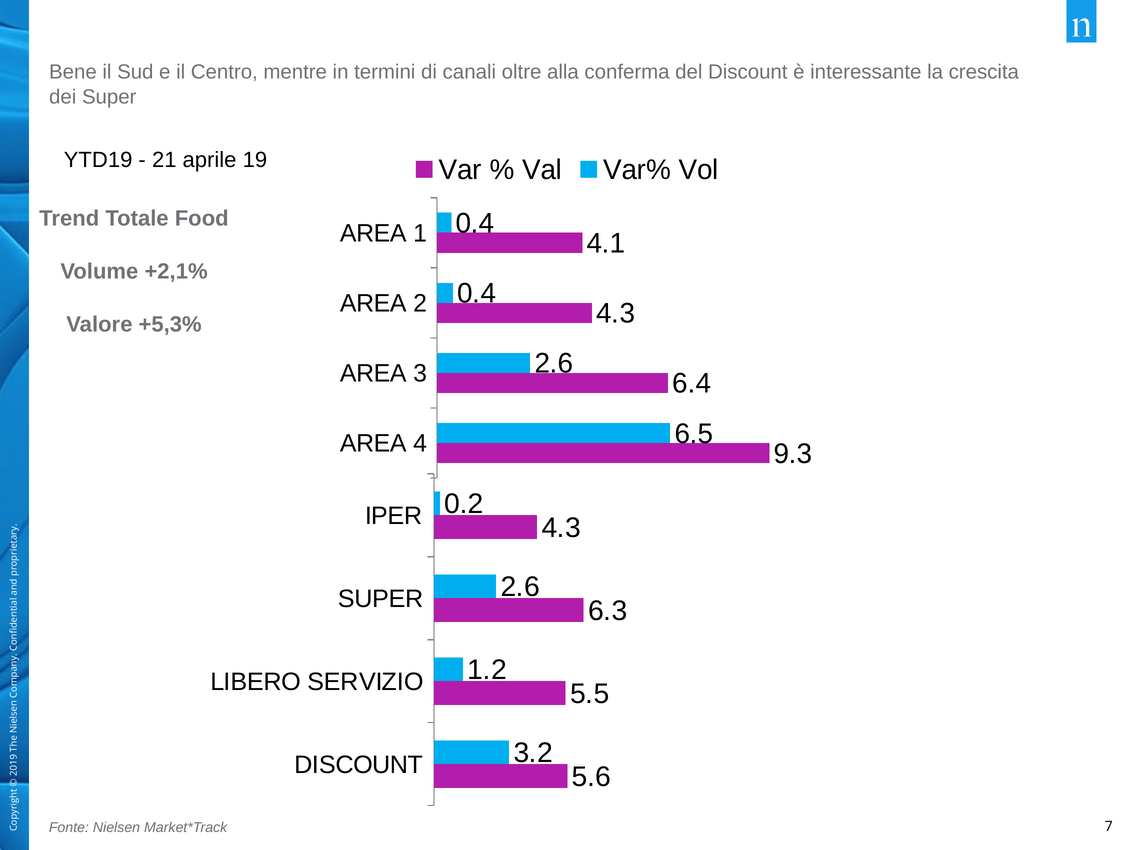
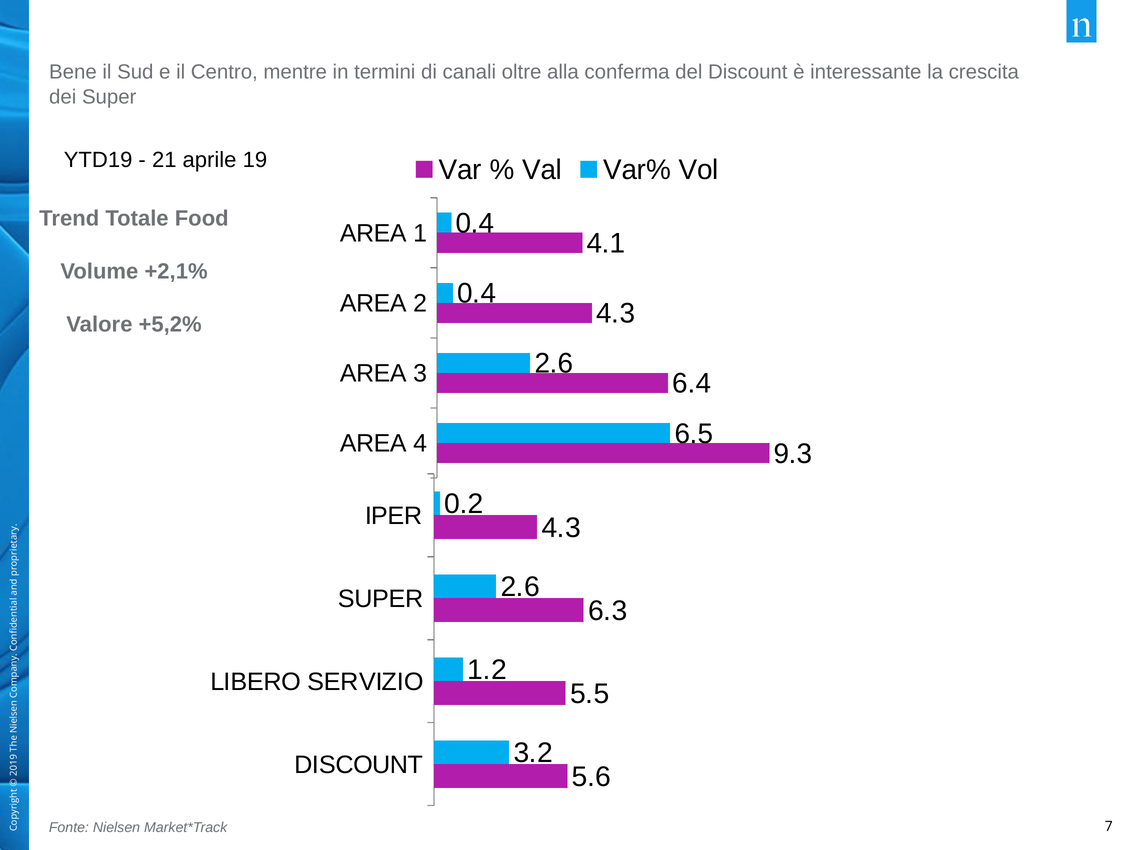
+5,3%: +5,3% -> +5,2%
